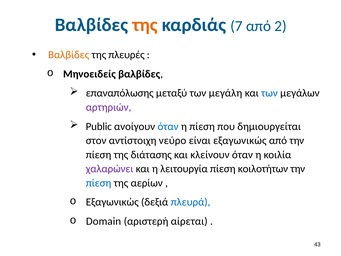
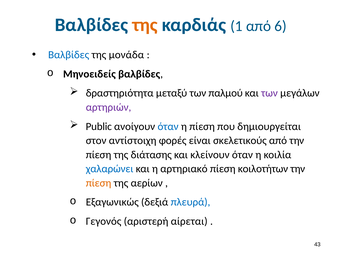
7: 7 -> 1
2: 2 -> 6
Βαλβίδες at (69, 55) colour: orange -> blue
πλευρές: πλευρές -> μονάδα
επαναπόλωσης: επαναπόλωσης -> δραστηριότητα
μεγάλη: μεγάλη -> παλμού
των at (269, 93) colour: blue -> purple
νεύρο: νεύρο -> φορές
είναι εξαγωνικώς: εξαγωνικώς -> σκελετικούς
χαλαρώνει colour: purple -> blue
λειτουργία: λειτουργία -> αρτηριακό
πίεση at (99, 183) colour: blue -> orange
Domain: Domain -> Γεγονός
